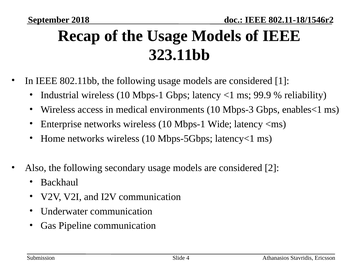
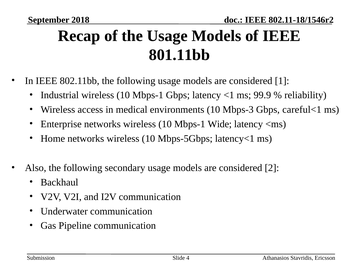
323.11bb: 323.11bb -> 801.11bb
enables<1: enables<1 -> careful<1
